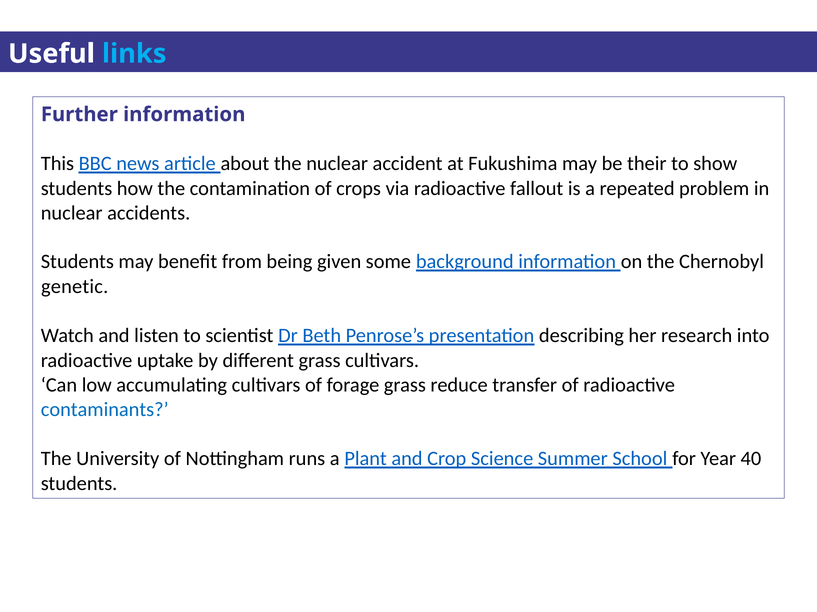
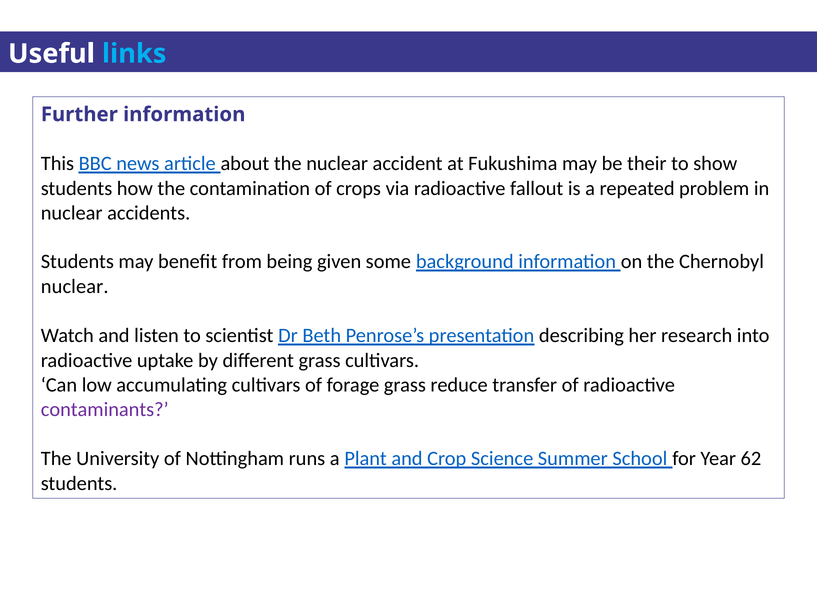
genetic at (75, 287): genetic -> nuclear
contaminants colour: blue -> purple
40: 40 -> 62
